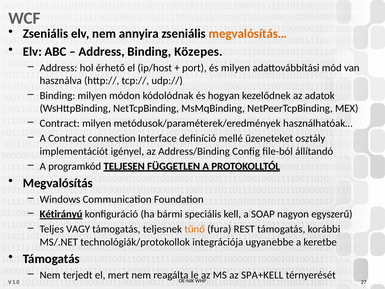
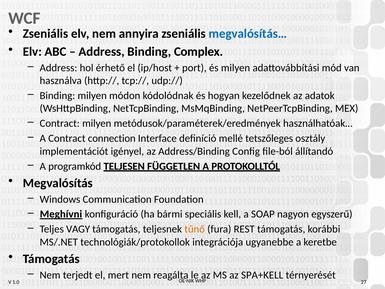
megvalósítás… colour: orange -> blue
Közepes: Közepes -> Complex
üzeneteket: üzeneteket -> tetszőleges
Kétirányú: Kétirányú -> Meghívni
